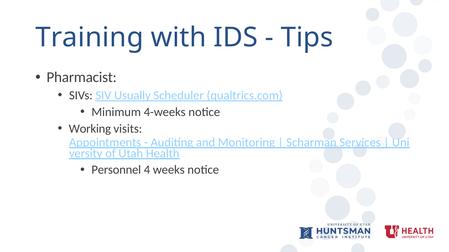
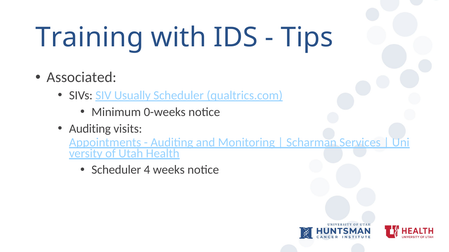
Pharmacist: Pharmacist -> Associated
4-weeks: 4-weeks -> 0-weeks
Working at (90, 129): Working -> Auditing
Personnel at (116, 170): Personnel -> Scheduler
